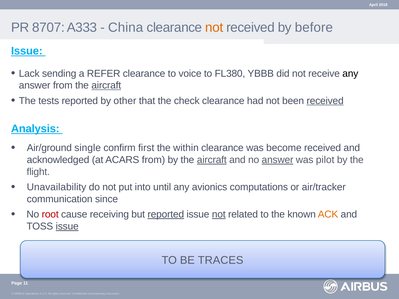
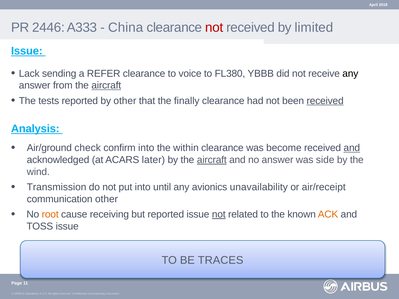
8707: 8707 -> 2446
not at (214, 27) colour: orange -> red
before: before -> limited
check: check -> finally
single: single -> check
confirm first: first -> into
and at (352, 148) underline: none -> present
ACARS from: from -> later
answer at (278, 160) underline: present -> none
pilot: pilot -> side
flight: flight -> wind
Unavailability: Unavailability -> Transmission
computations: computations -> unavailability
air/tracker: air/tracker -> air/receipt
communication since: since -> other
root colour: red -> orange
reported at (166, 215) underline: present -> none
issue at (67, 227) underline: present -> none
